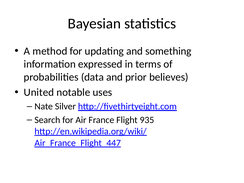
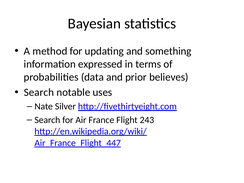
United at (39, 92): United -> Search
935: 935 -> 243
